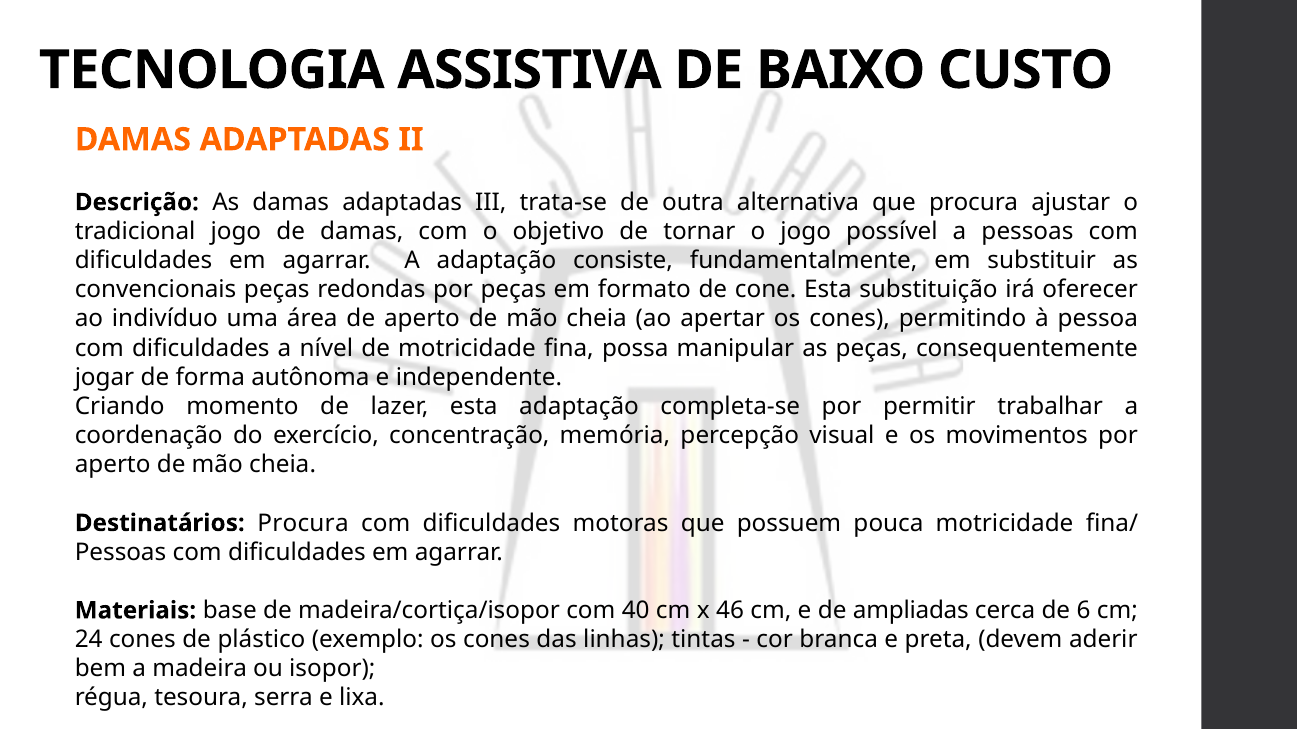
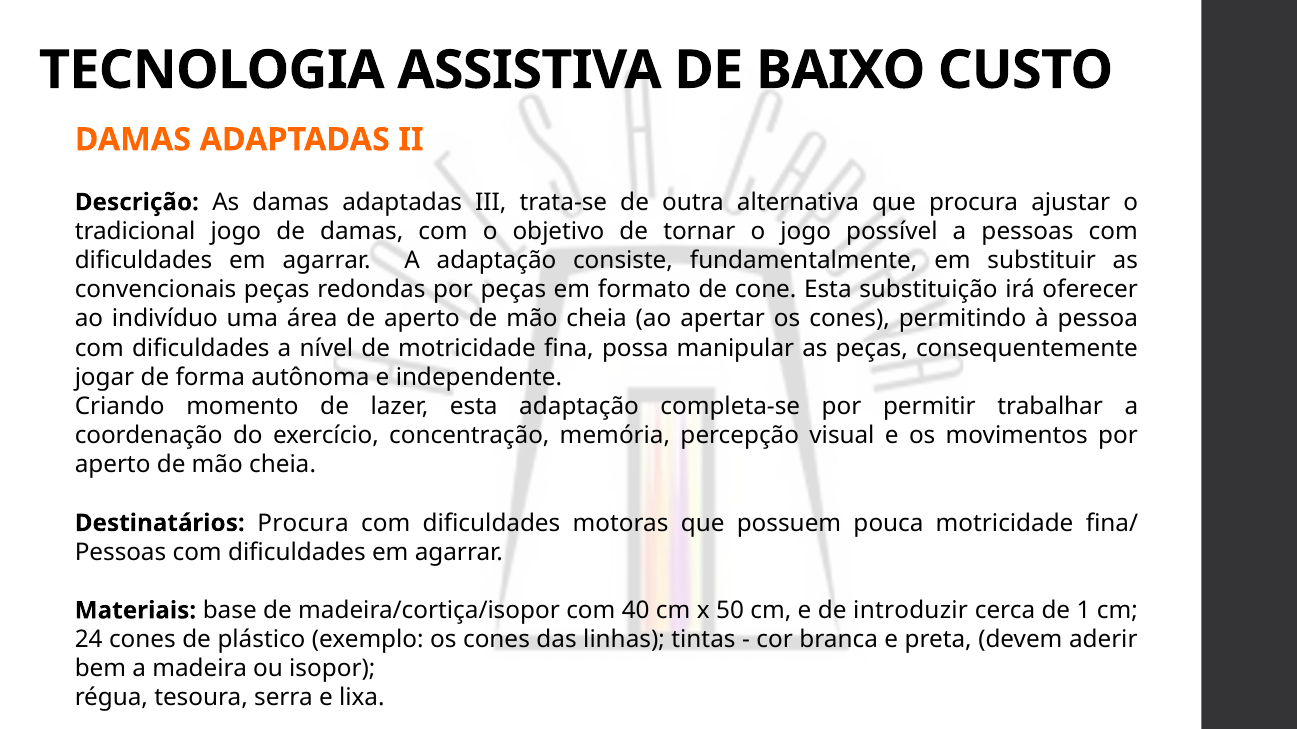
46: 46 -> 50
ampliadas: ampliadas -> introduzir
6: 6 -> 1
